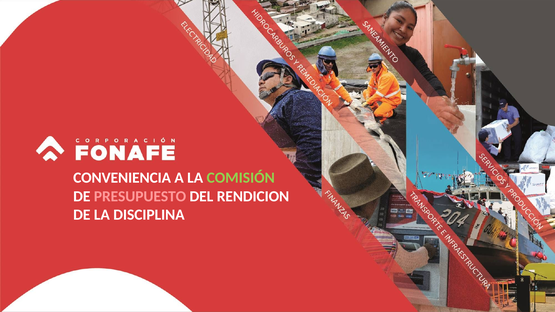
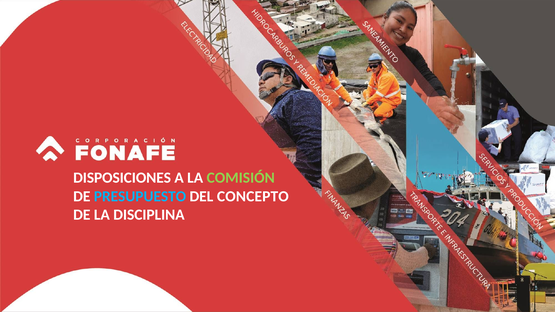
CONVENIENCIA: CONVENIENCIA -> DISPOSICIONES
PRESUPUESTO colour: pink -> light blue
RENDICION: RENDICION -> CONCEPTO
